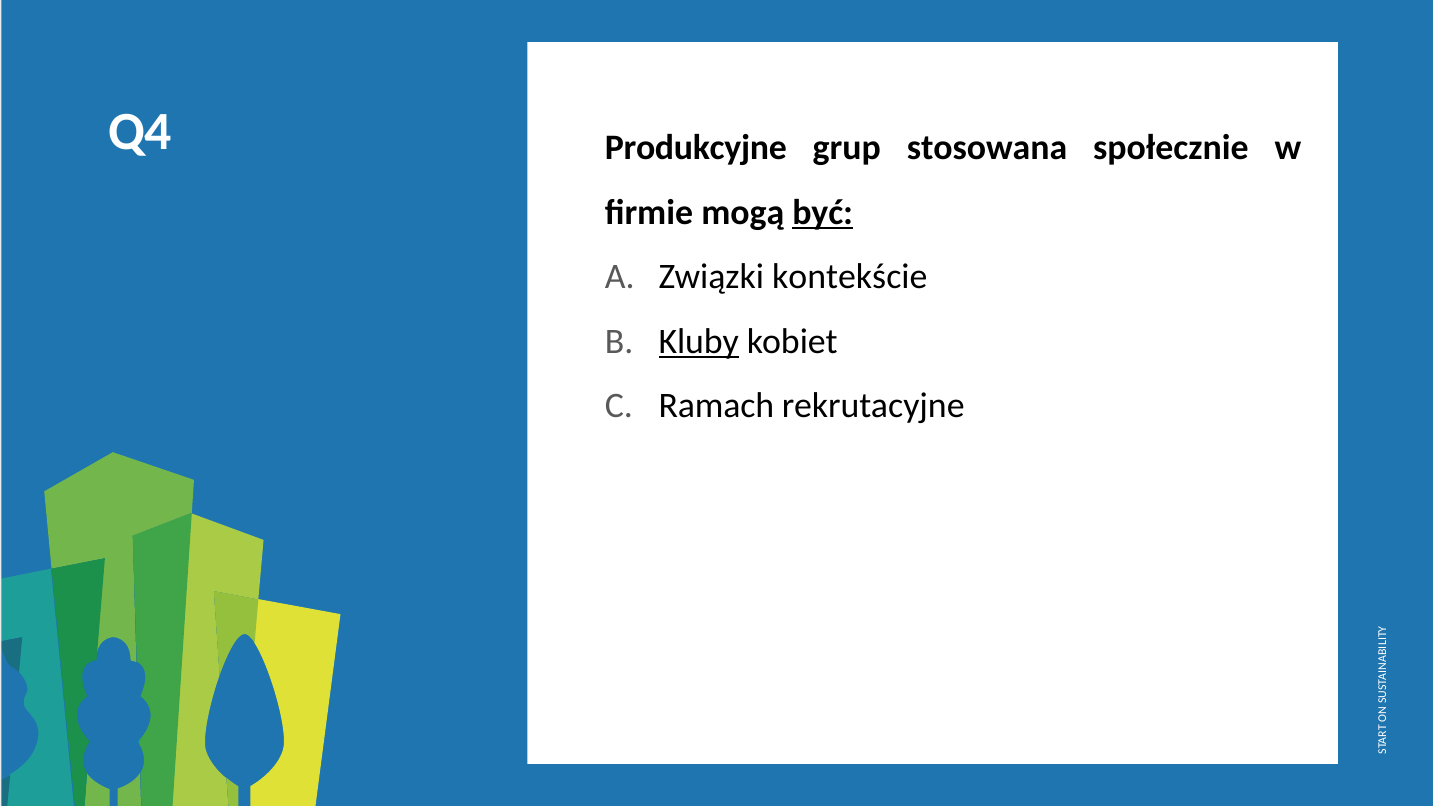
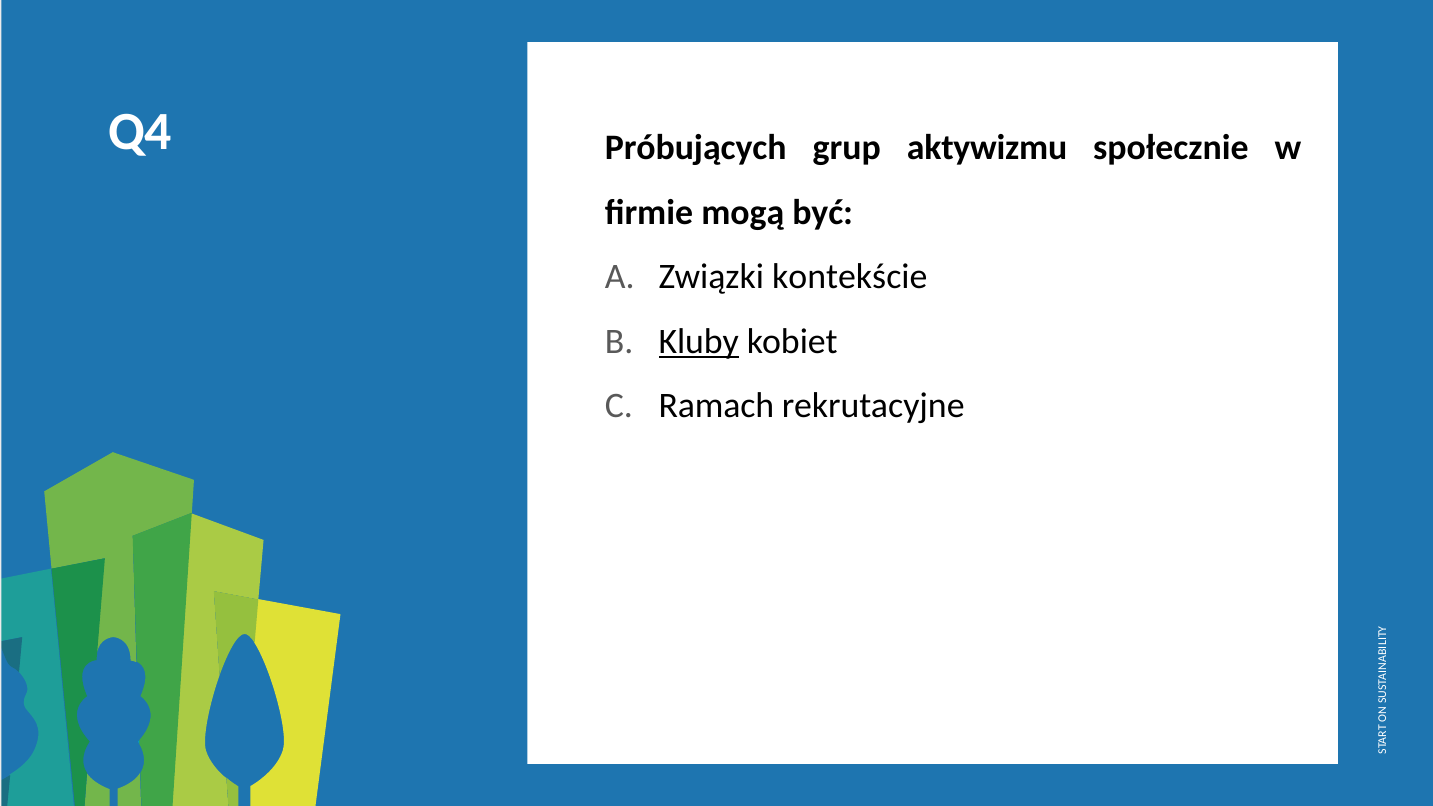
Produkcyjne: Produkcyjne -> Próbujących
stosowana: stosowana -> aktywizmu
być underline: present -> none
